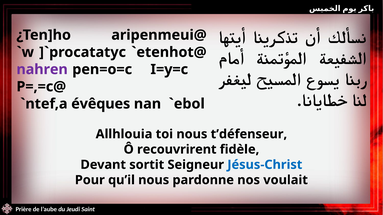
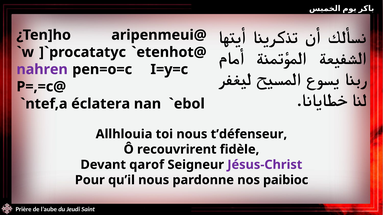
évêques: évêques -> éclatera
sortit: sortit -> qarof
Jésus-Christ colour: blue -> purple
voulait: voulait -> paibioc
